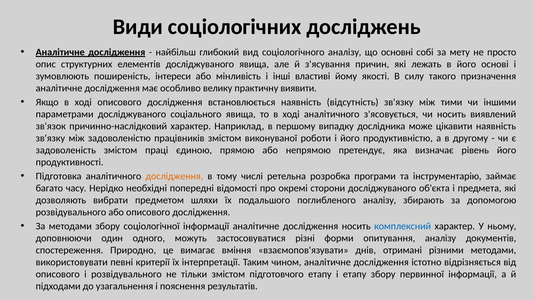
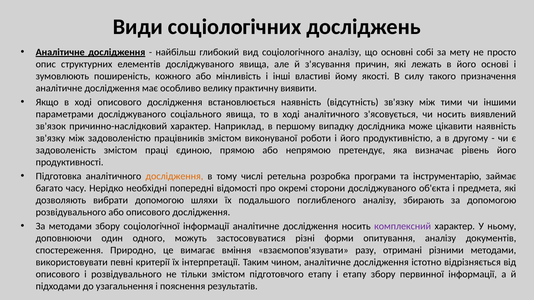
інтереси: інтереси -> кожного
вибрати предметом: предметом -> допомогою
комплексний colour: blue -> purple
днів: днів -> разу
